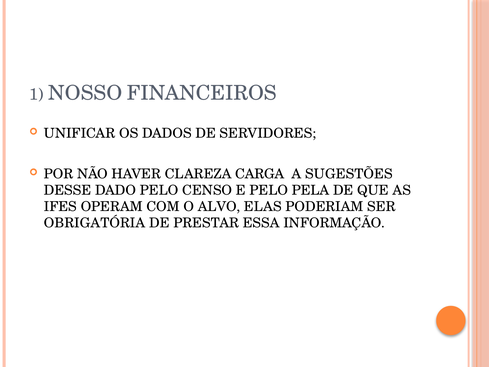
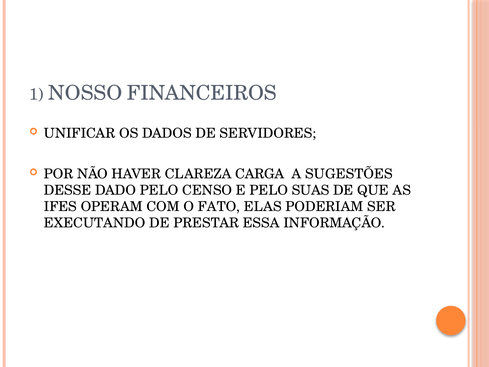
PELA: PELA -> SUAS
ALVO: ALVO -> FATO
OBRIGATÓRIA: OBRIGATÓRIA -> EXECUTANDO
